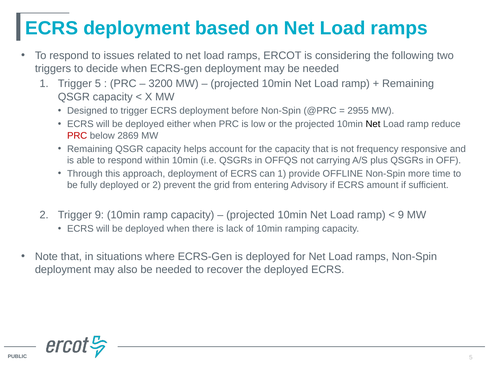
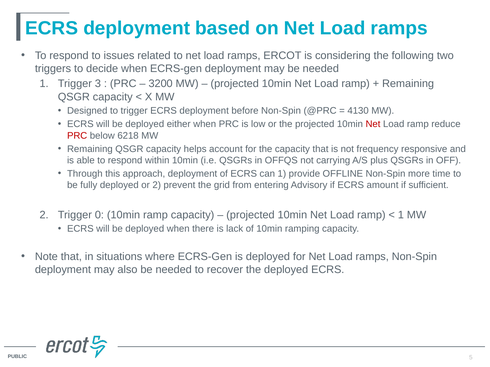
Trigger 5: 5 -> 3
2955: 2955 -> 4130
Net at (373, 124) colour: black -> red
2869: 2869 -> 6218
Trigger 9: 9 -> 0
9 at (401, 215): 9 -> 1
